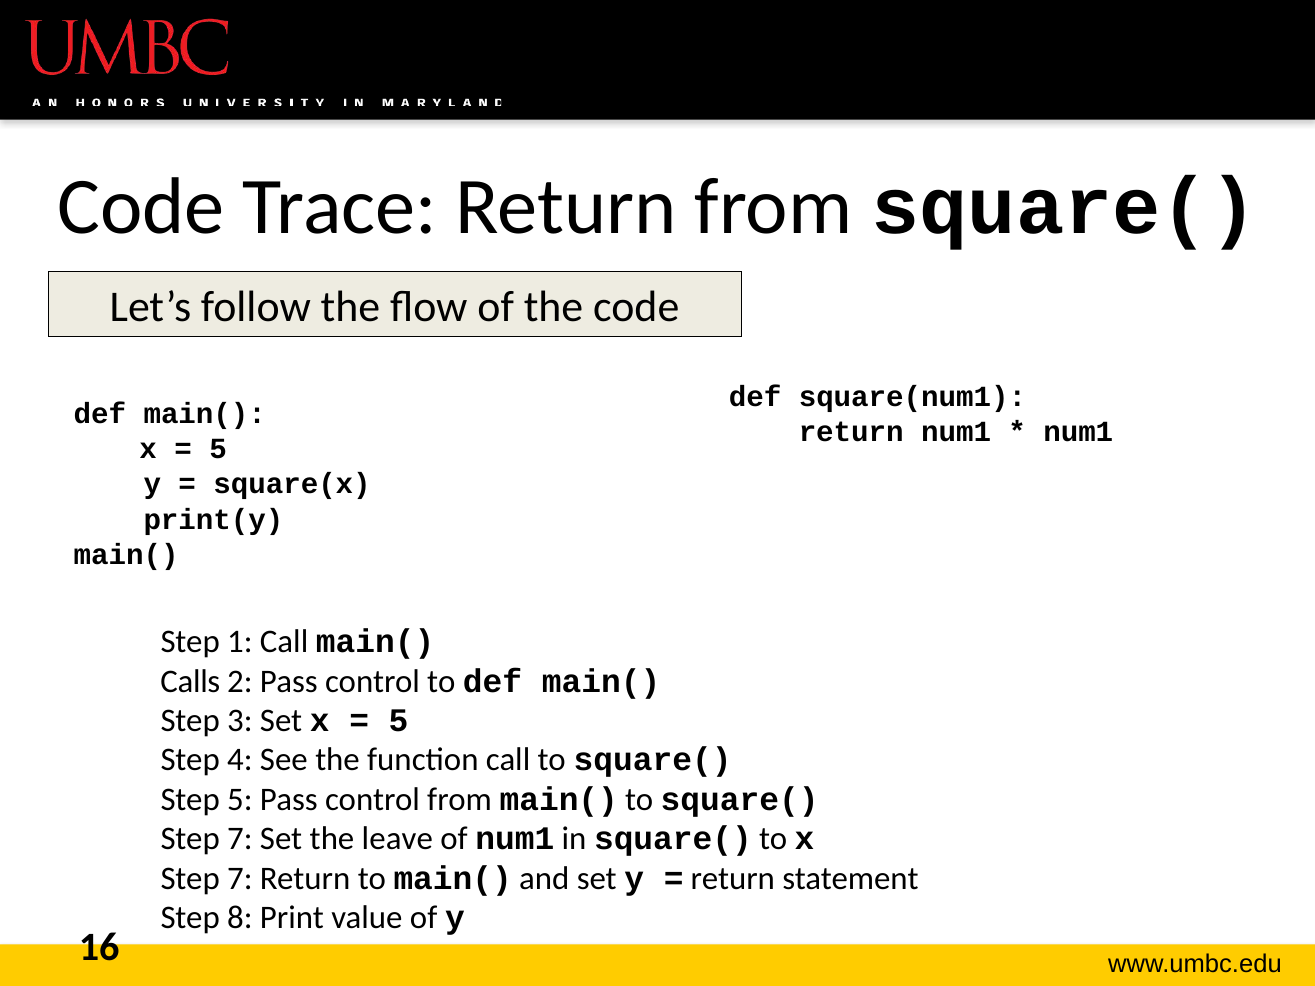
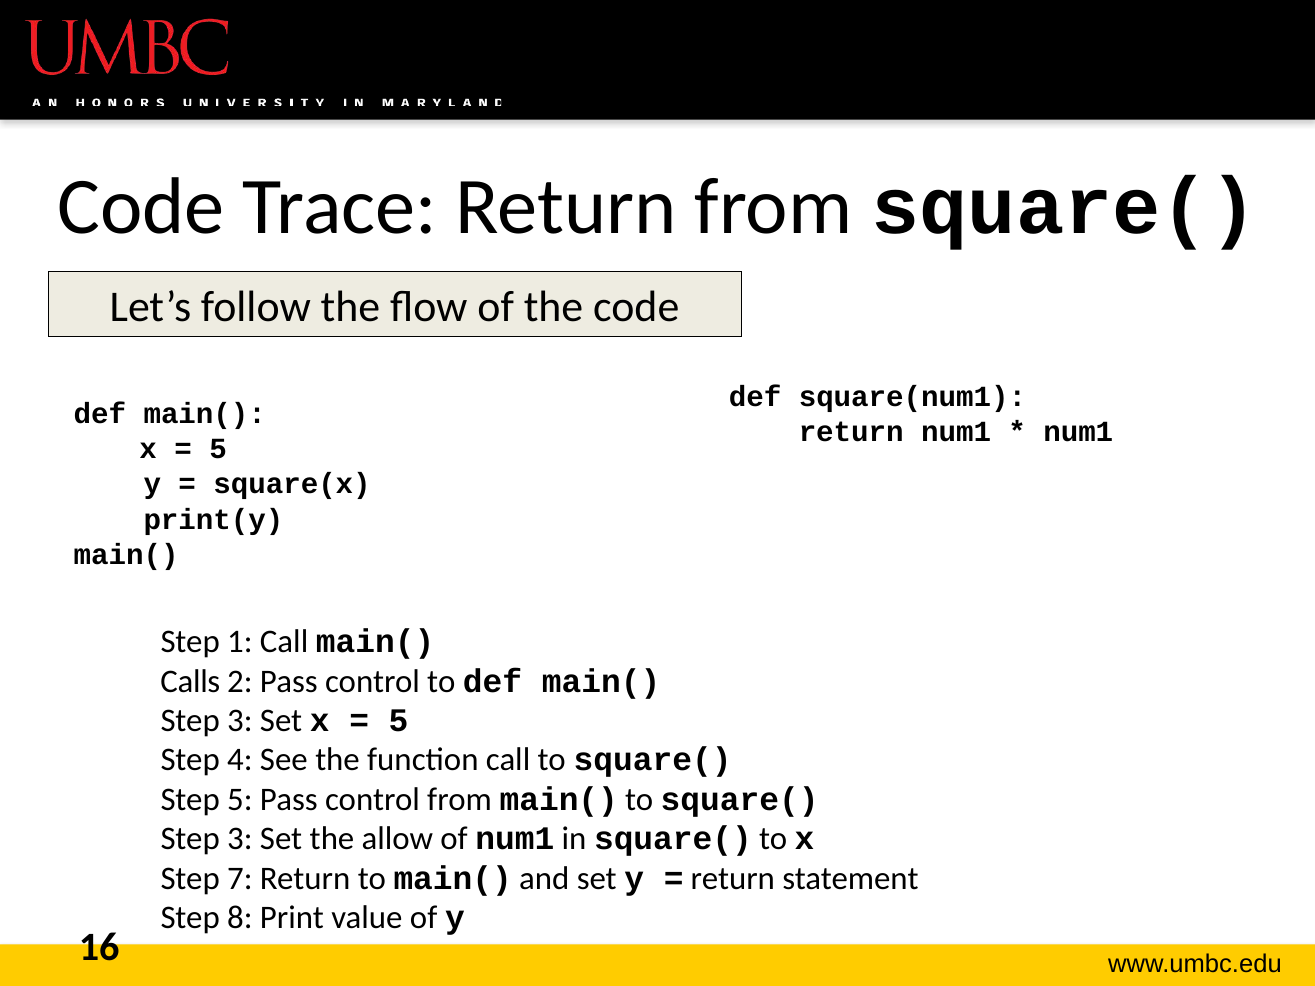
7 at (240, 839): 7 -> 3
leave: leave -> allow
